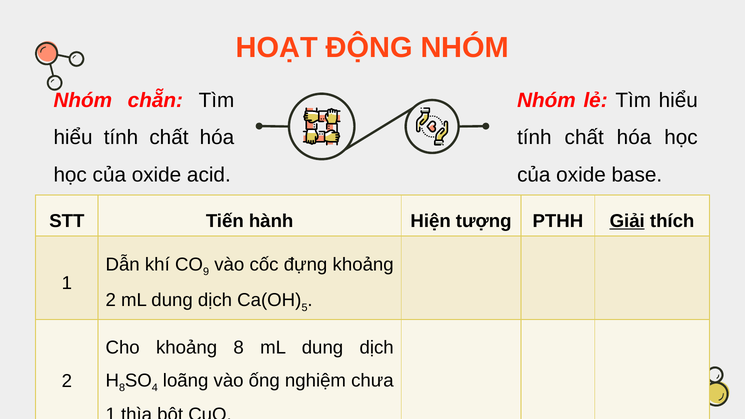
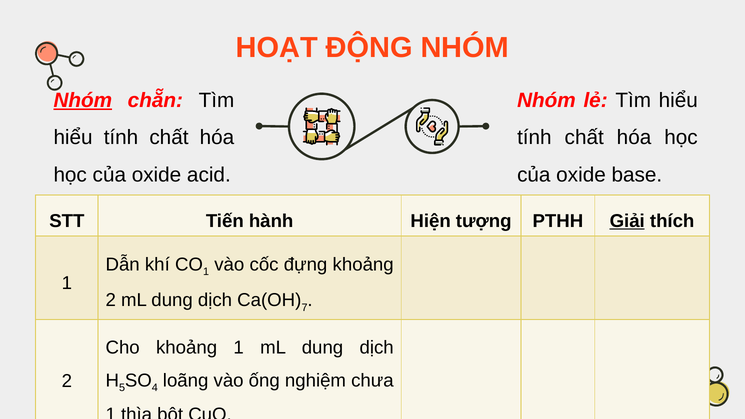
Nhóm at (83, 100) underline: none -> present
9 at (206, 272): 9 -> 1
5: 5 -> 7
khoảng 8: 8 -> 1
8 at (122, 388): 8 -> 5
